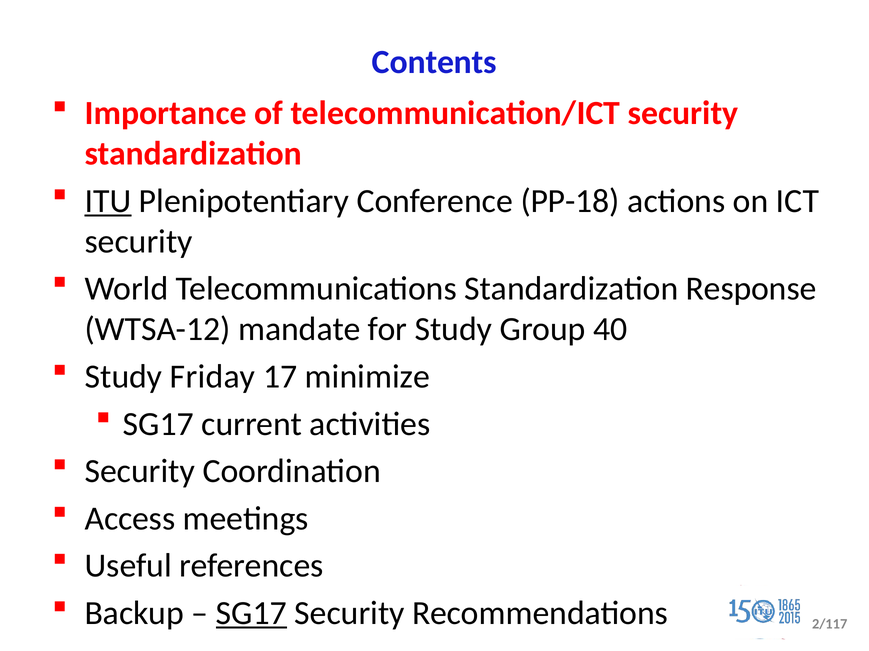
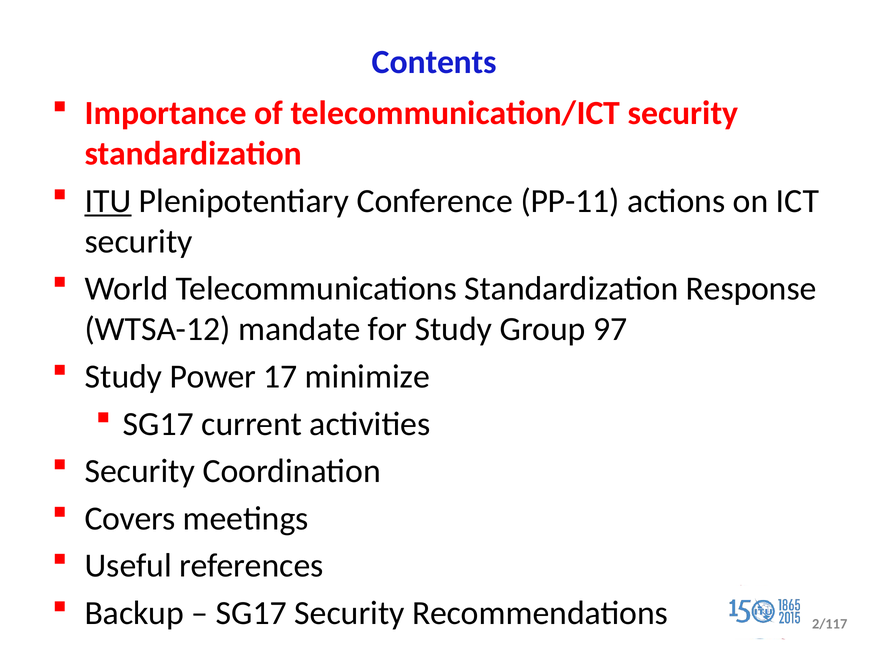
PP-18: PP-18 -> PP-11
40: 40 -> 97
Friday: Friday -> Power
Access: Access -> Covers
SG17 at (251, 614) underline: present -> none
